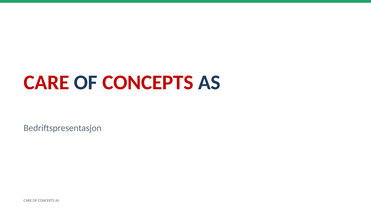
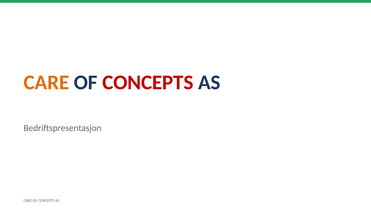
CARE at (46, 82) colour: red -> orange
